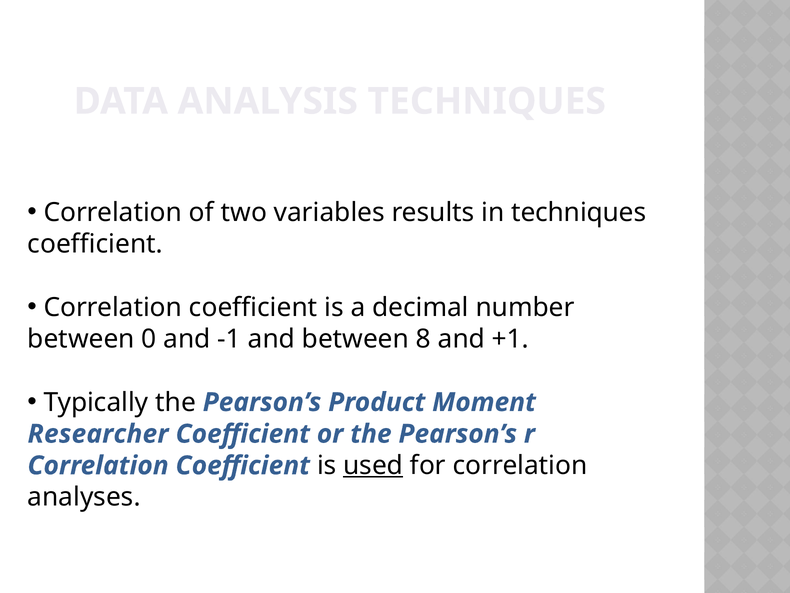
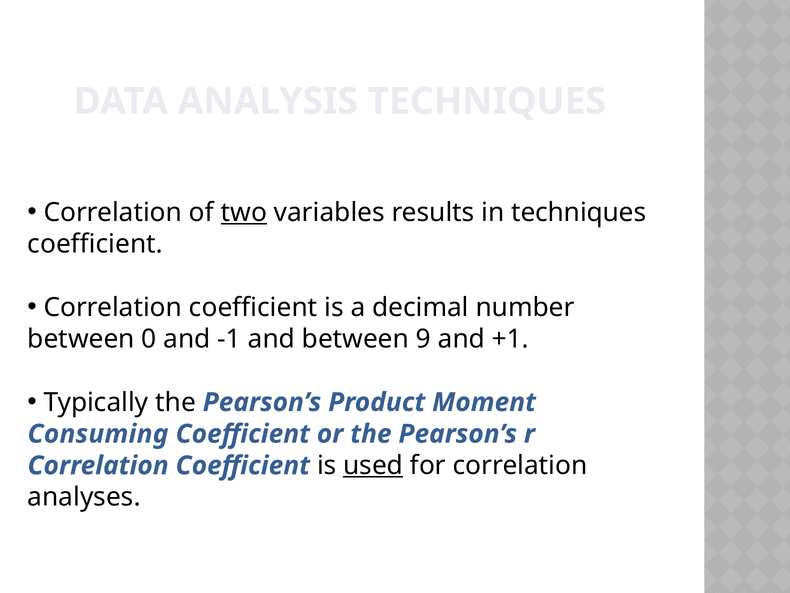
two underline: none -> present
8: 8 -> 9
Researcher: Researcher -> Consuming
